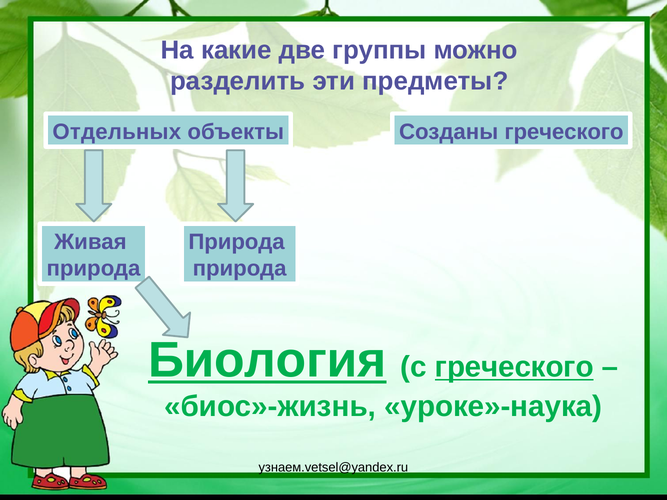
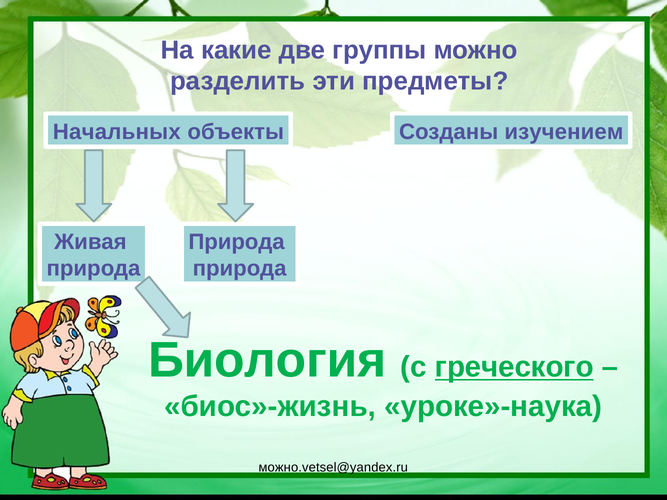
Отдельных: Отдельных -> Начальных
Созданы греческого: греческого -> изучением
Биология underline: present -> none
узнаем.vetsel@yandex.ru: узнаем.vetsel@yandex.ru -> можно.vetsel@yandex.ru
